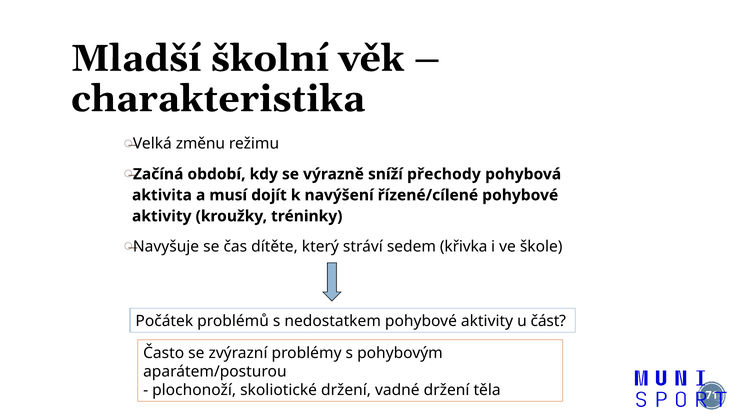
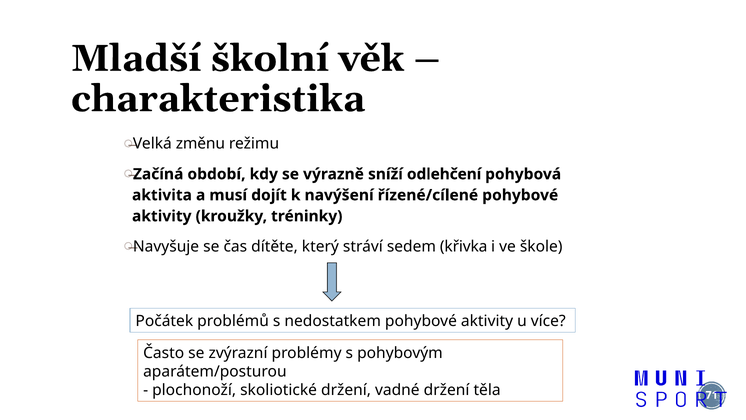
přechody: přechody -> odlehčení
část: část -> více
